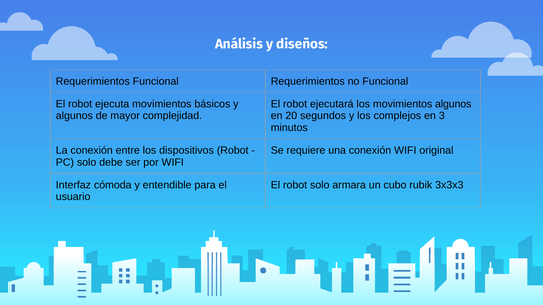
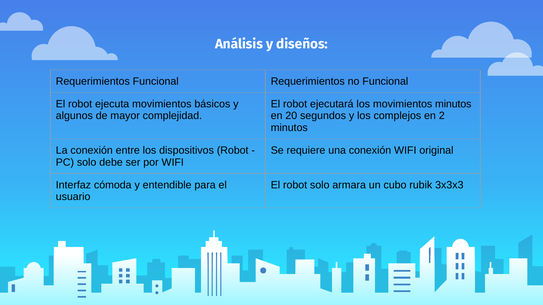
movimientos algunos: algunos -> minutos
3: 3 -> 2
